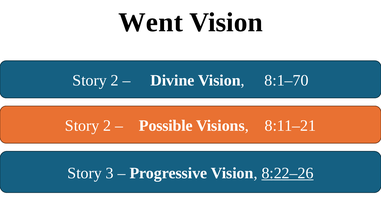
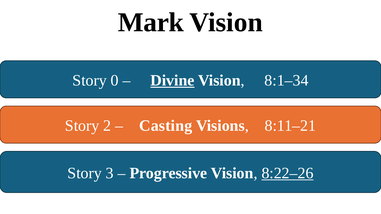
Went: Went -> Mark
2 at (115, 81): 2 -> 0
Divine underline: none -> present
8:1–70: 8:1–70 -> 8:1–34
Possible: Possible -> Casting
